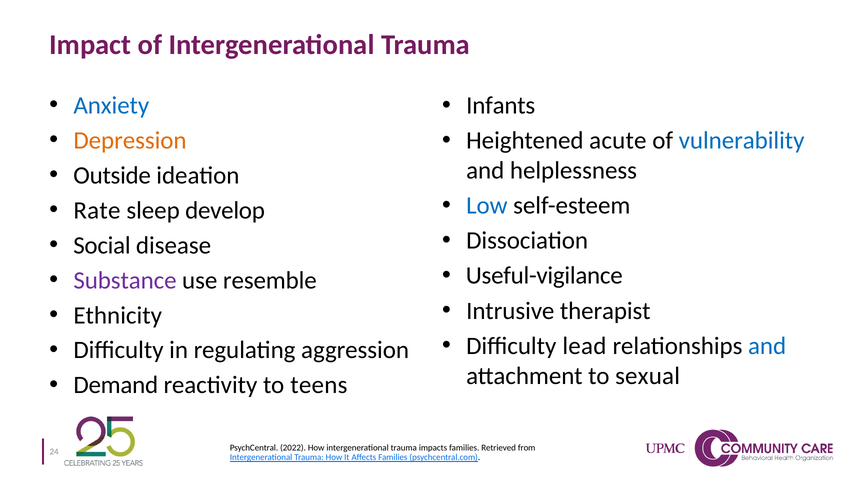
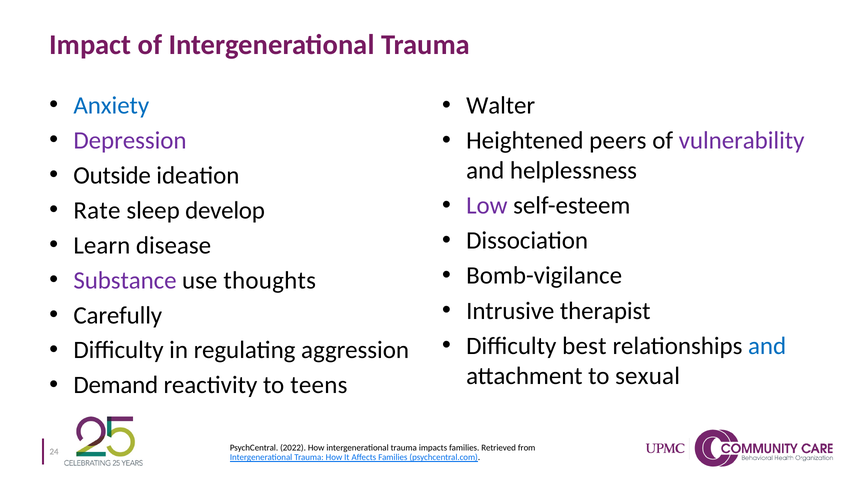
Infants: Infants -> Walter
Depression colour: orange -> purple
acute: acute -> peers
vulnerability colour: blue -> purple
Low colour: blue -> purple
Social: Social -> Learn
Useful-vigilance: Useful-vigilance -> Bomb-vigilance
resemble: resemble -> thoughts
Ethnicity: Ethnicity -> Carefully
lead: lead -> best
